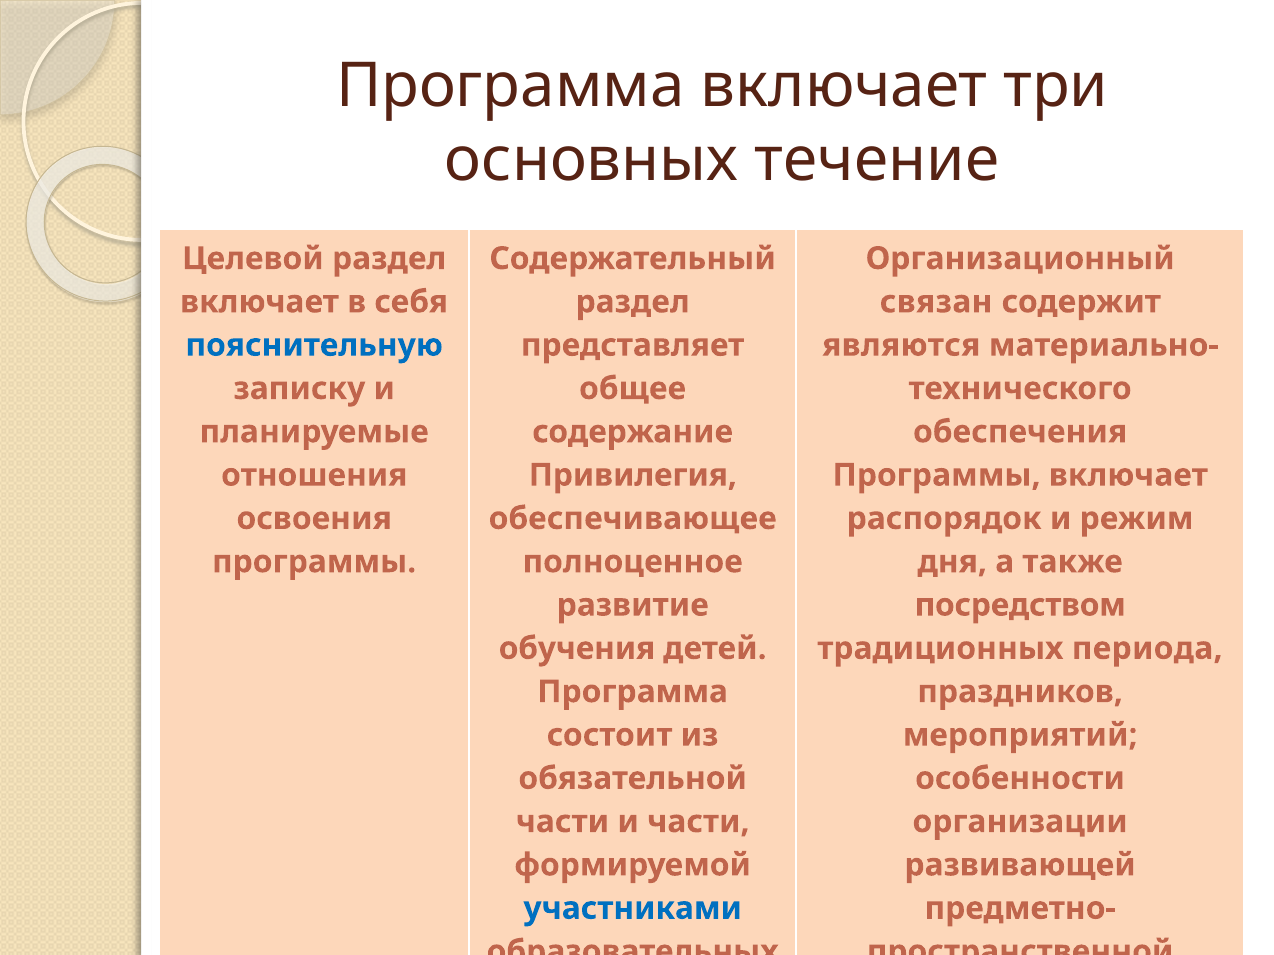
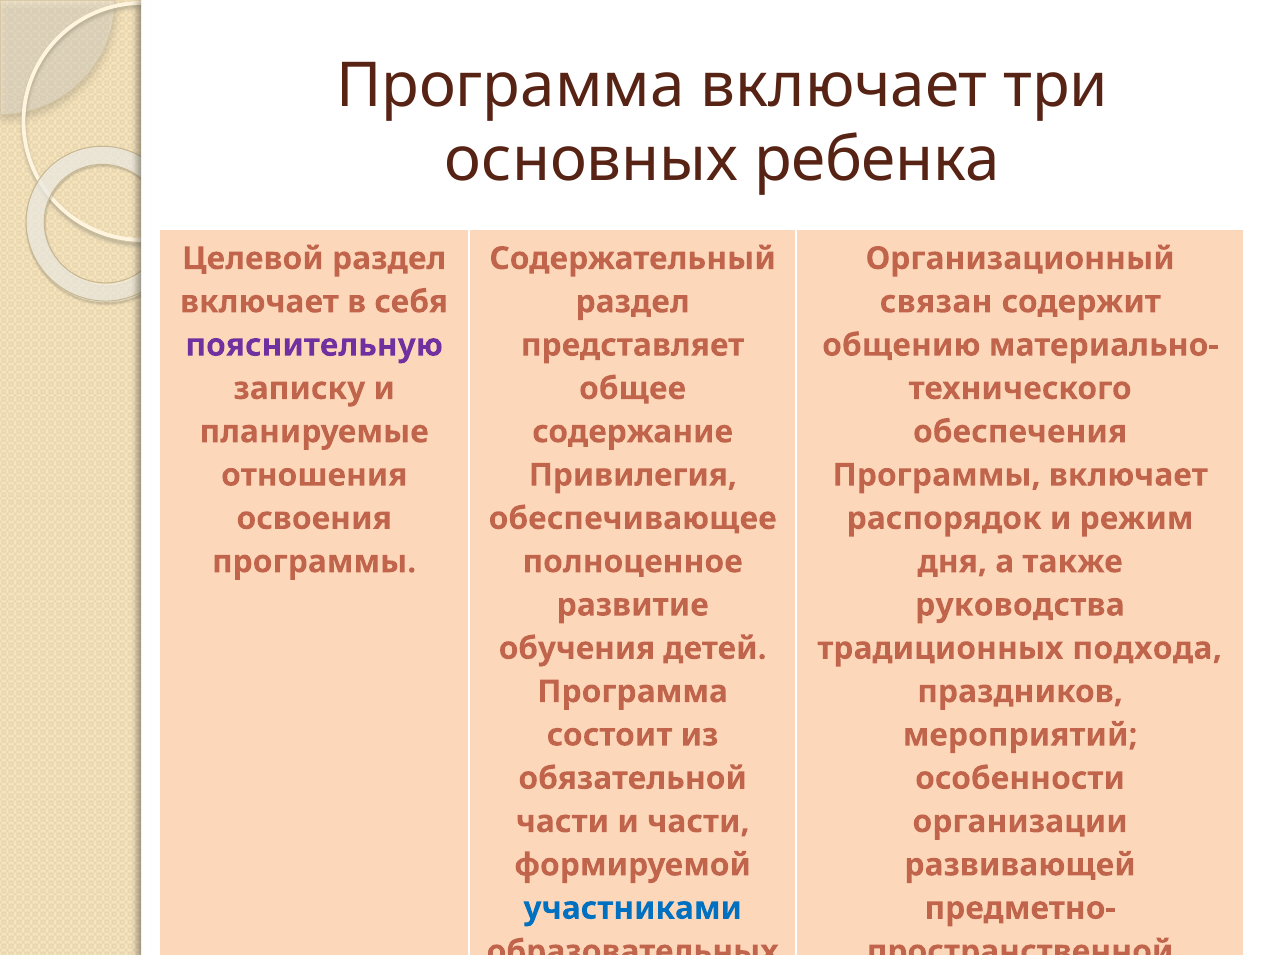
течение: течение -> ребенка
пояснительную colour: blue -> purple
являются: являются -> общению
посредством: посредством -> руководства
периода: периода -> подхода
